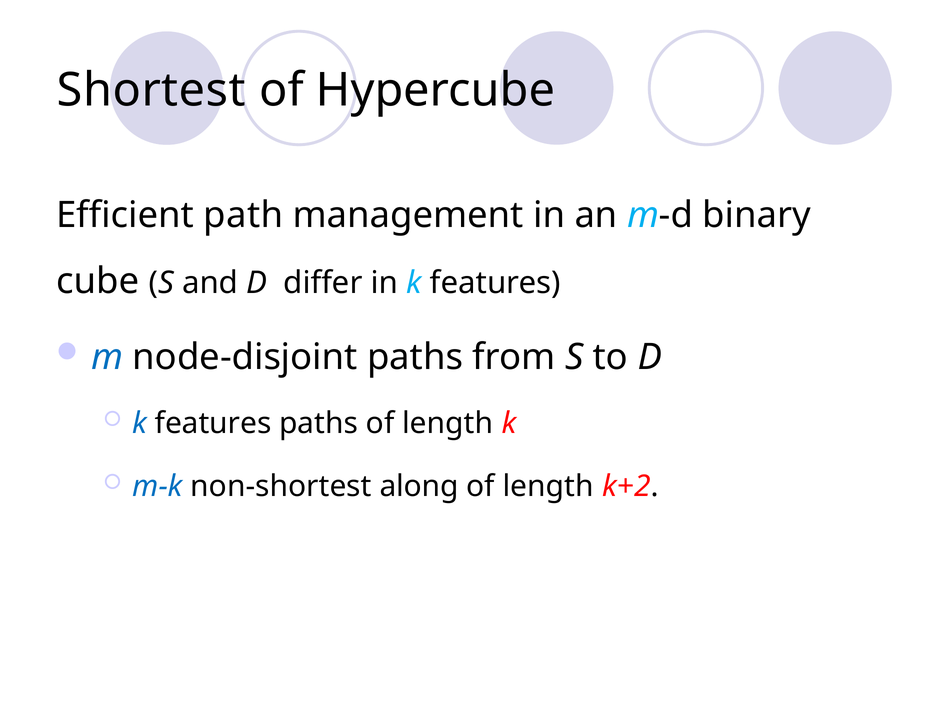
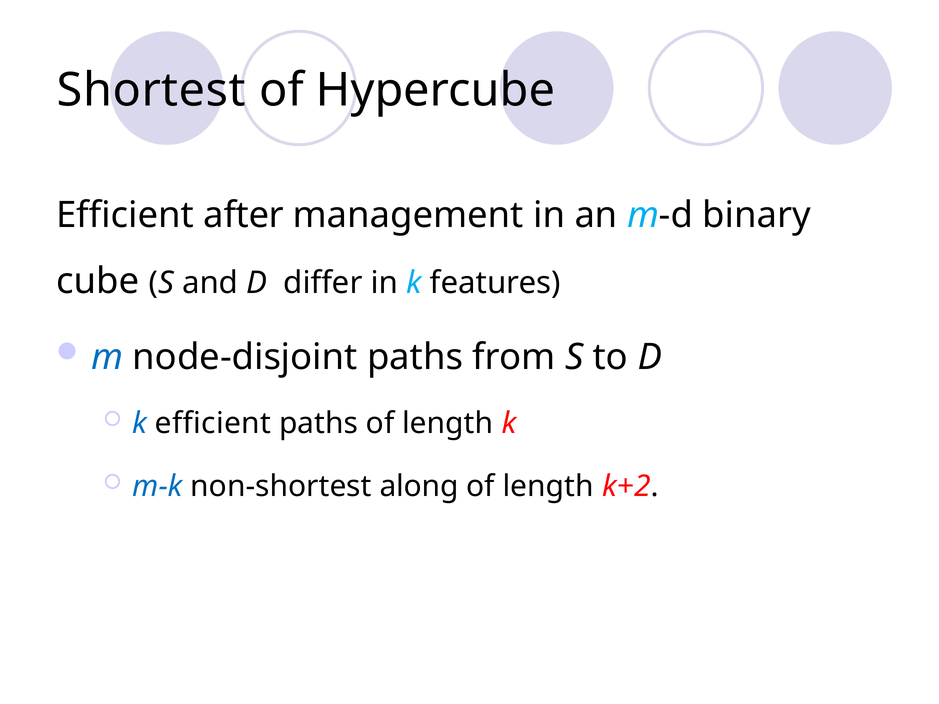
path: path -> after
features at (213, 424): features -> efficient
